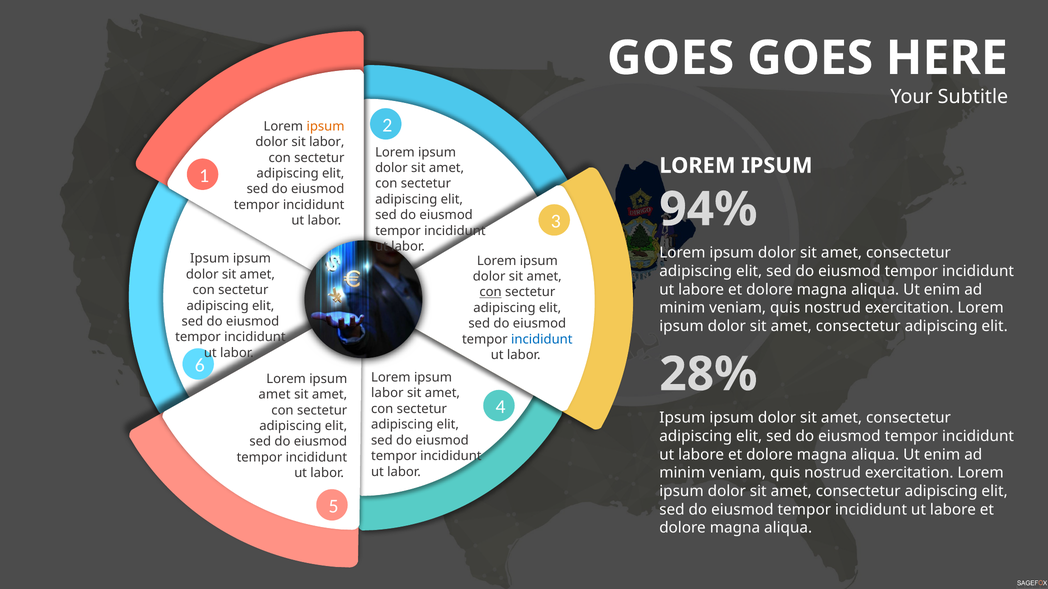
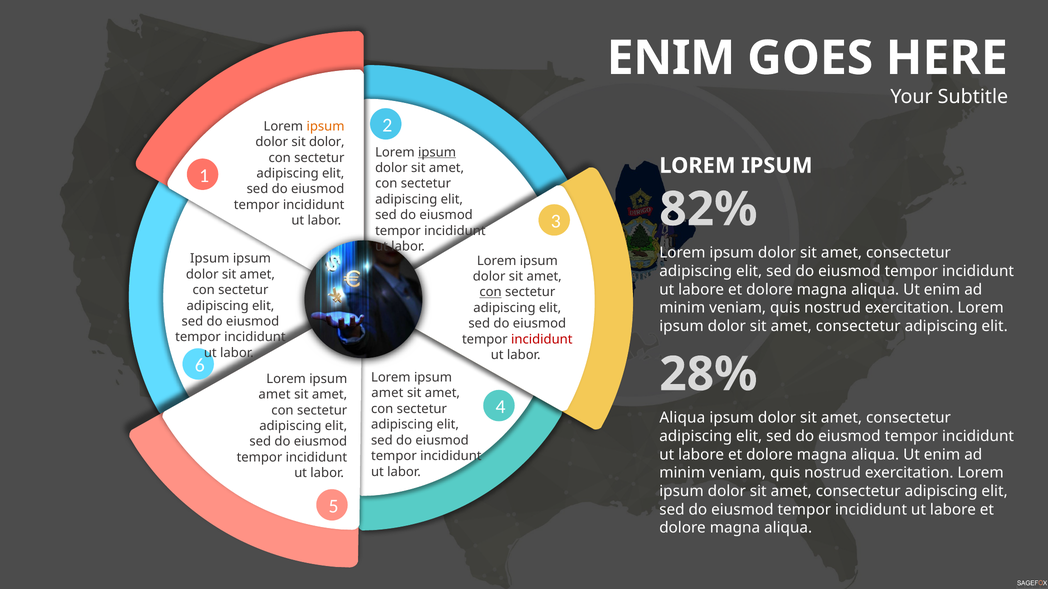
GOES at (671, 58): GOES -> ENIM
sit labor: labor -> dolor
ipsum at (437, 152) underline: none -> present
94%: 94% -> 82%
incididunt at (542, 340) colour: blue -> red
labor at (387, 394): labor -> amet
Ipsum at (682, 418): Ipsum -> Aliqua
